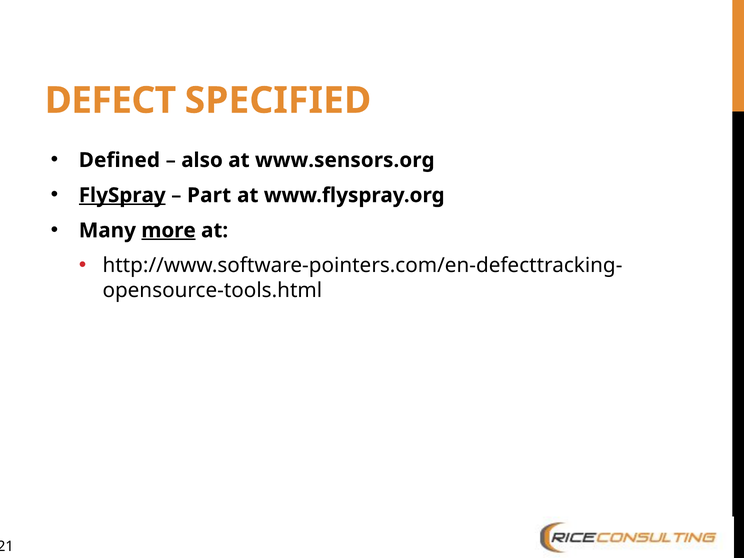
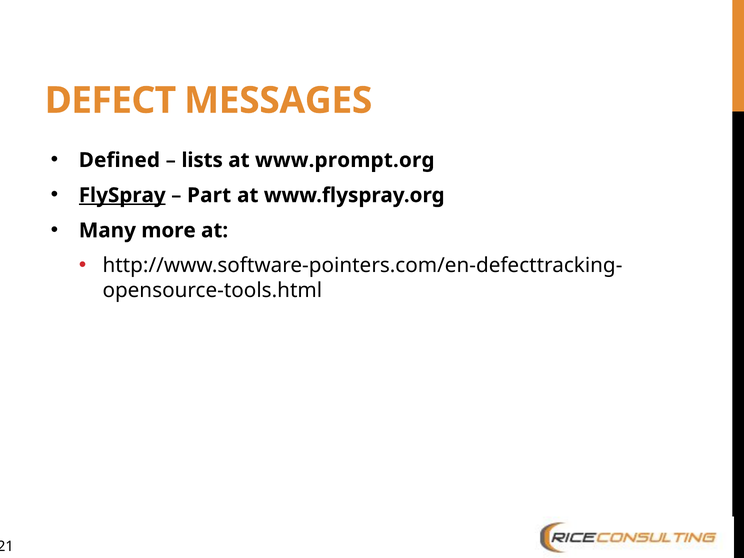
SPECIFIED: SPECIFIED -> MESSAGES
also: also -> lists
www.sensors.org: www.sensors.org -> www.prompt.org
more underline: present -> none
